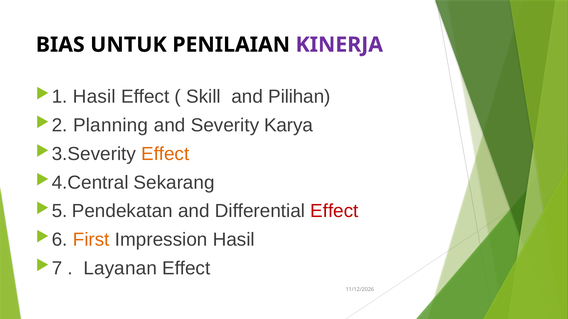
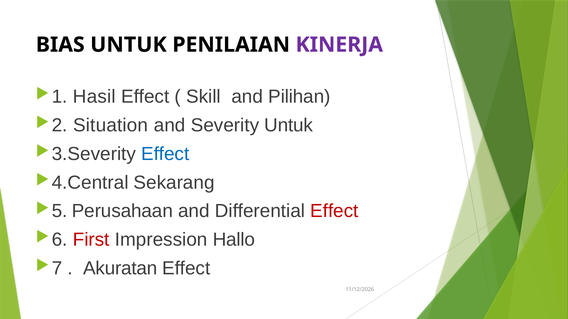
Planning: Planning -> Situation
Severity Karya: Karya -> Untuk
Effect at (165, 154) colour: orange -> blue
Pendekatan: Pendekatan -> Perusahaan
First colour: orange -> red
Impression Hasil: Hasil -> Hallo
Layanan: Layanan -> Akuratan
